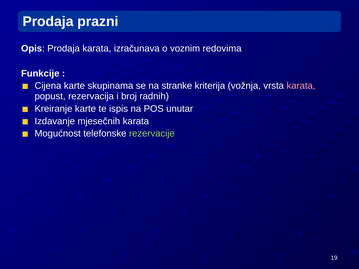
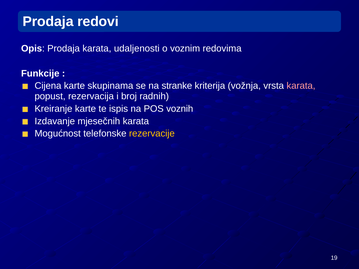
prazni: prazni -> redovi
izračunava: izračunava -> udaljenosti
unutar: unutar -> voznih
rezervacije colour: light green -> yellow
